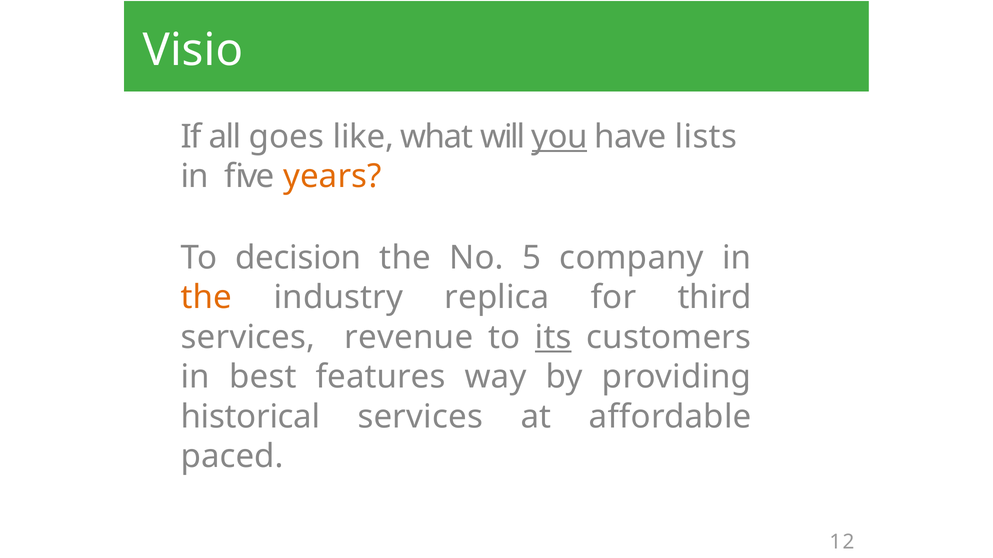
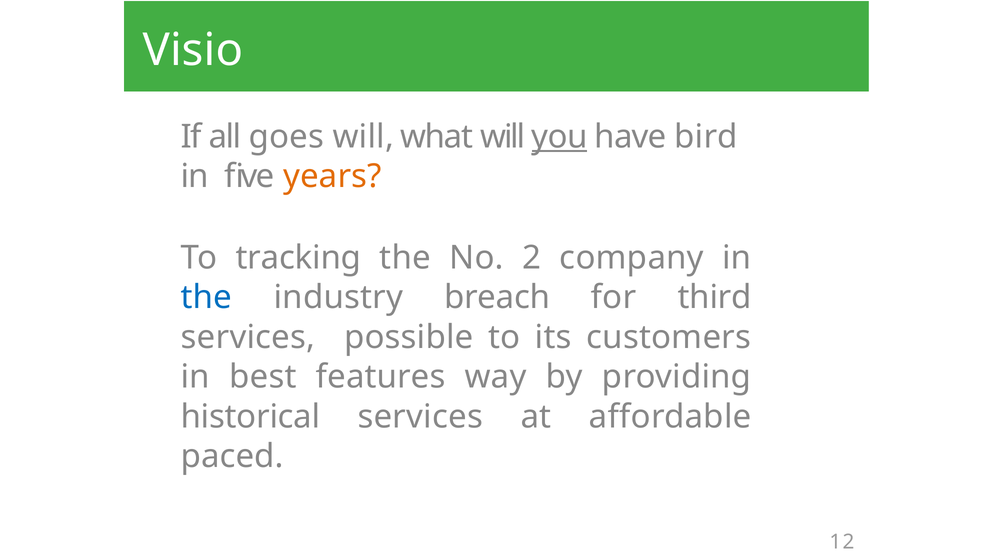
goes like: like -> will
lists: lists -> bird
decision: decision -> tracking
5: 5 -> 2
the at (206, 298) colour: orange -> blue
replica: replica -> breach
revenue: revenue -> possible
its underline: present -> none
